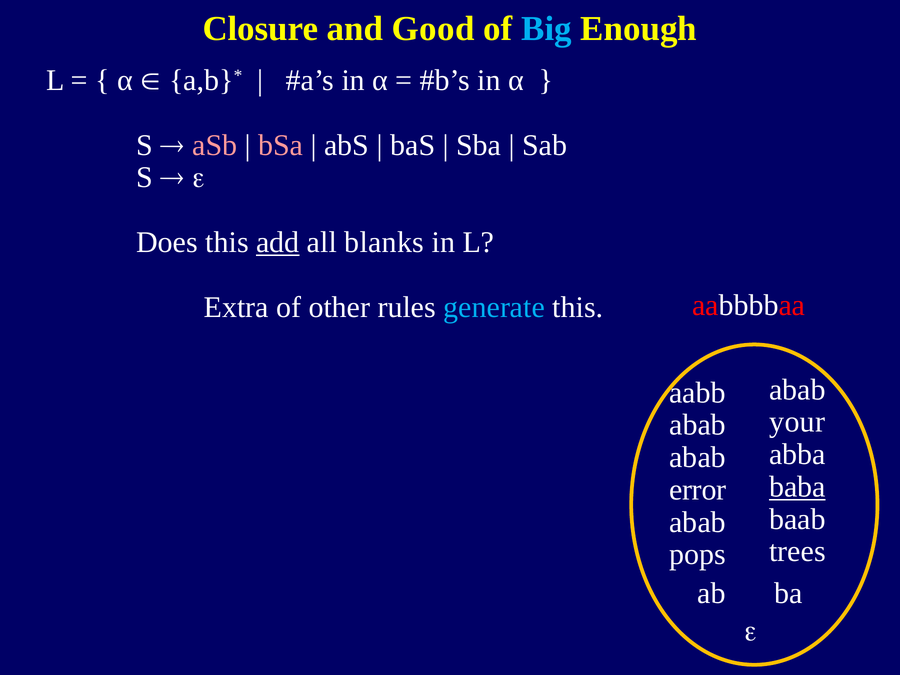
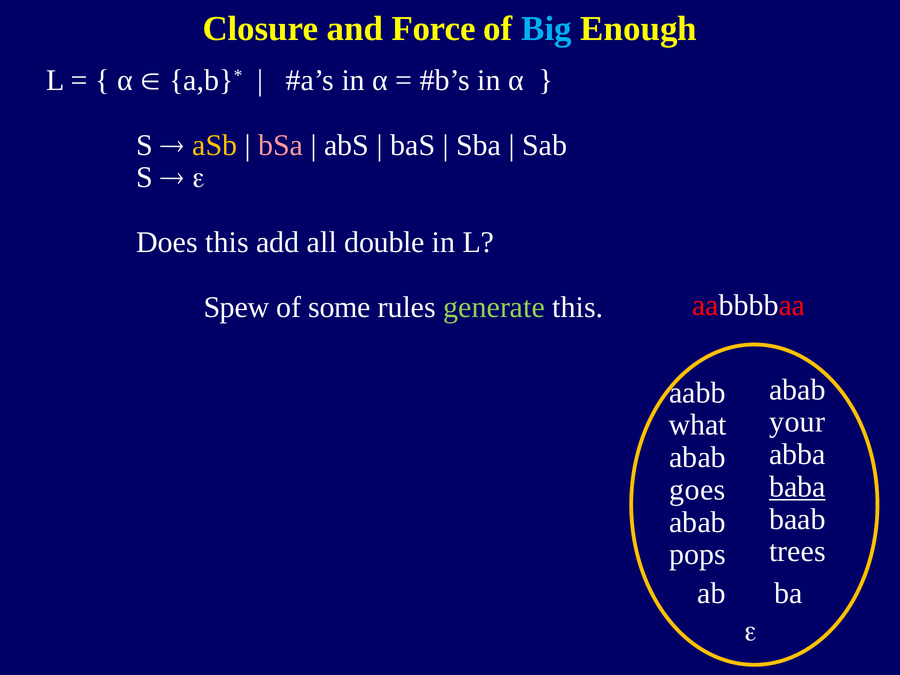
Good: Good -> Force
aSb colour: pink -> yellow
add underline: present -> none
blanks: blanks -> double
Extra: Extra -> Spew
other: other -> some
generate colour: light blue -> light green
abab at (698, 425): abab -> what
error: error -> goes
